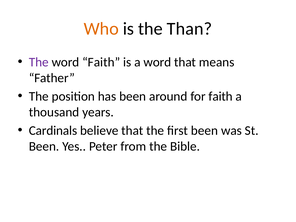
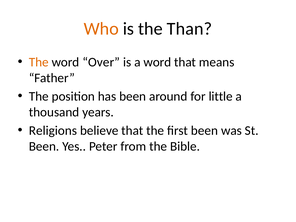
The at (39, 62) colour: purple -> orange
word Faith: Faith -> Over
for faith: faith -> little
Cardinals: Cardinals -> Religions
